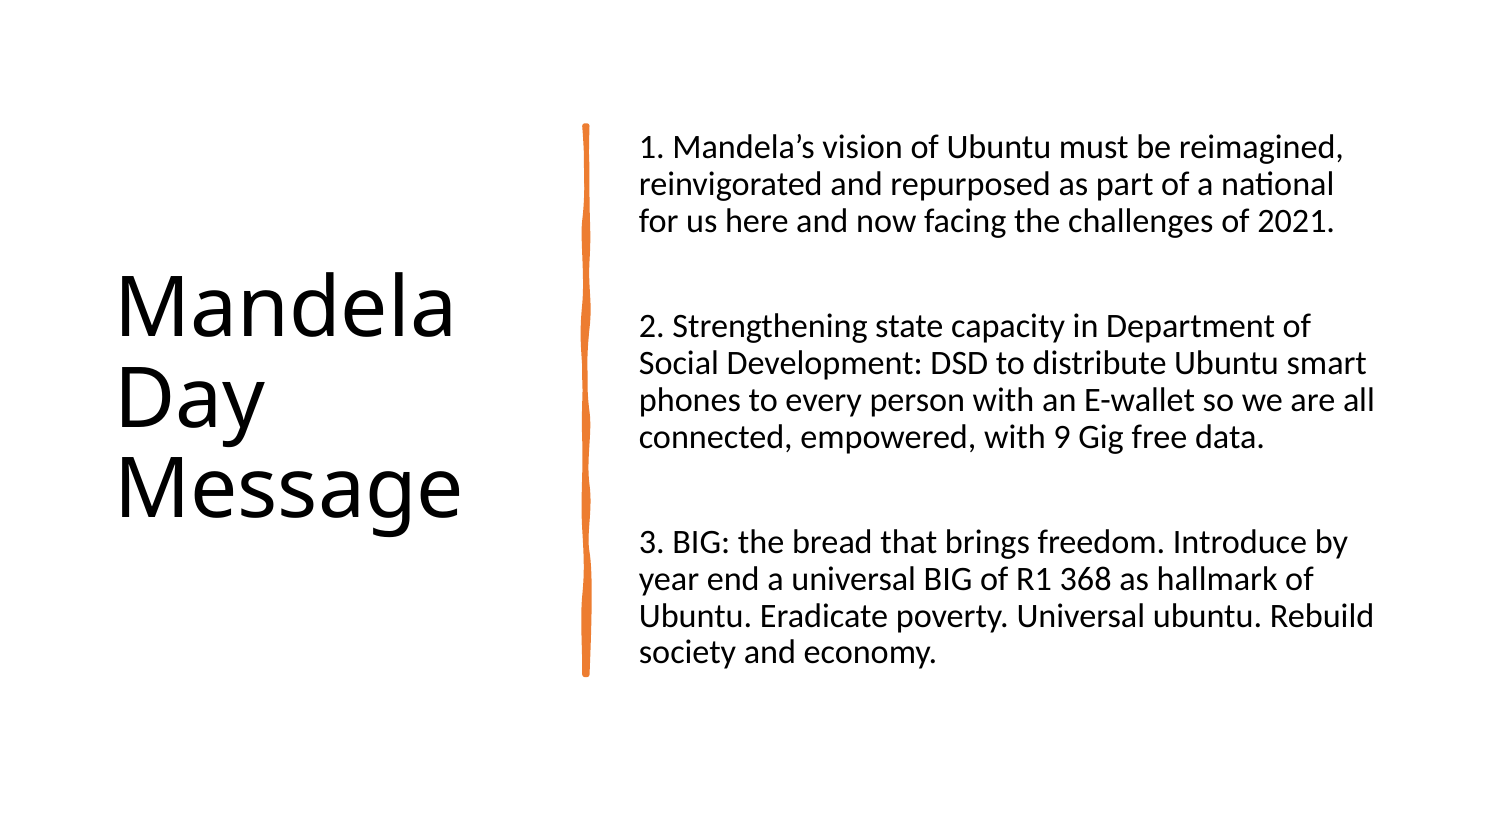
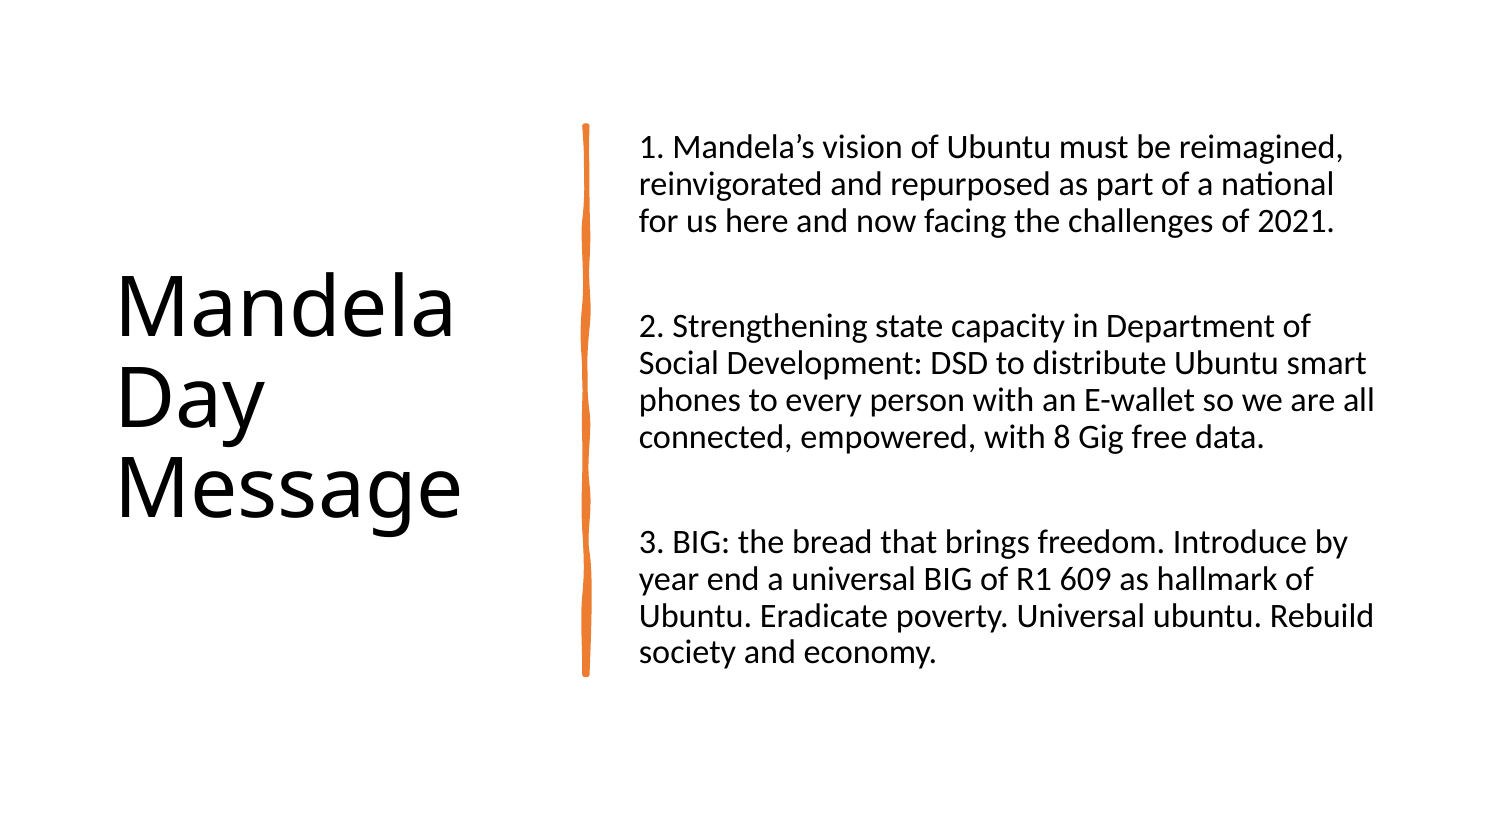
9: 9 -> 8
368: 368 -> 609
